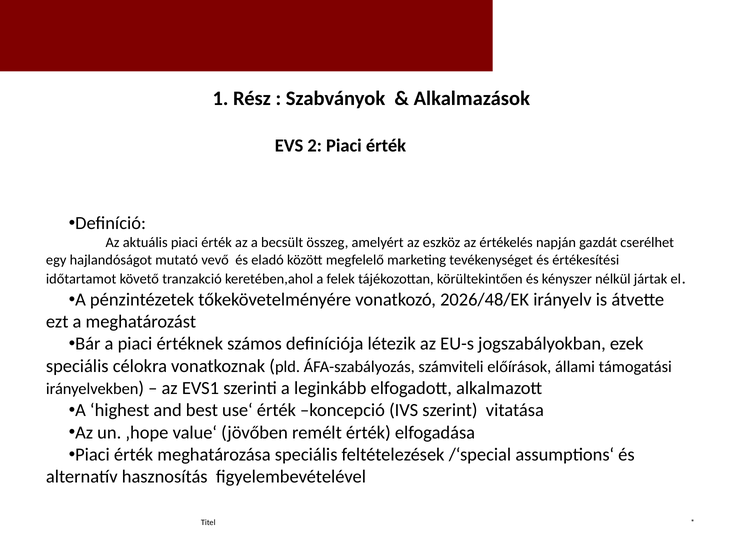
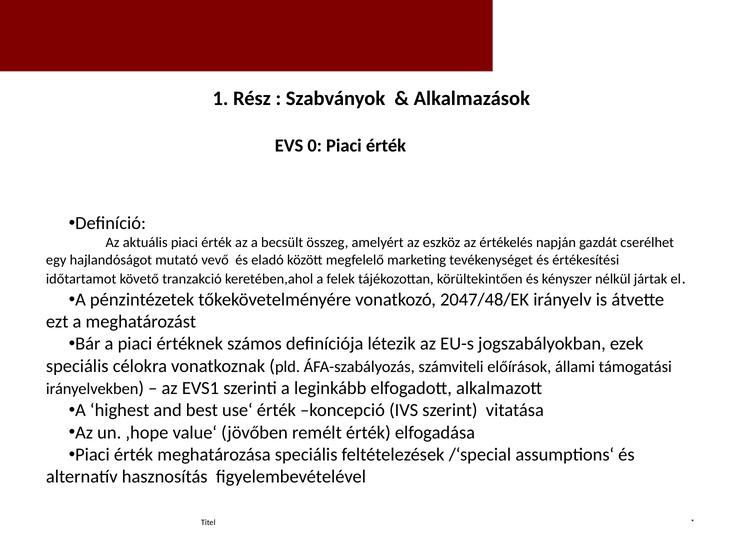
2: 2 -> 0
2026/48/EK: 2026/48/EK -> 2047/48/EK
